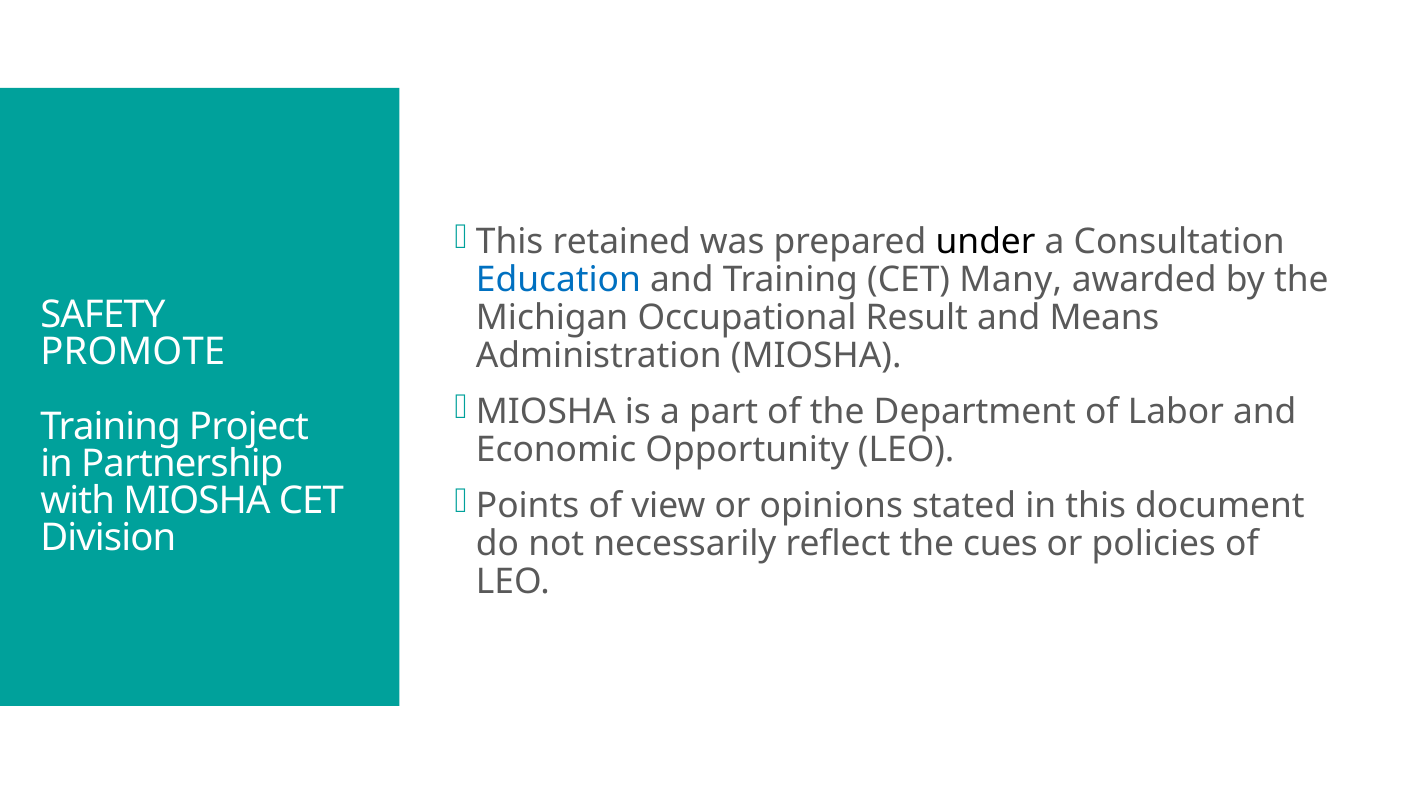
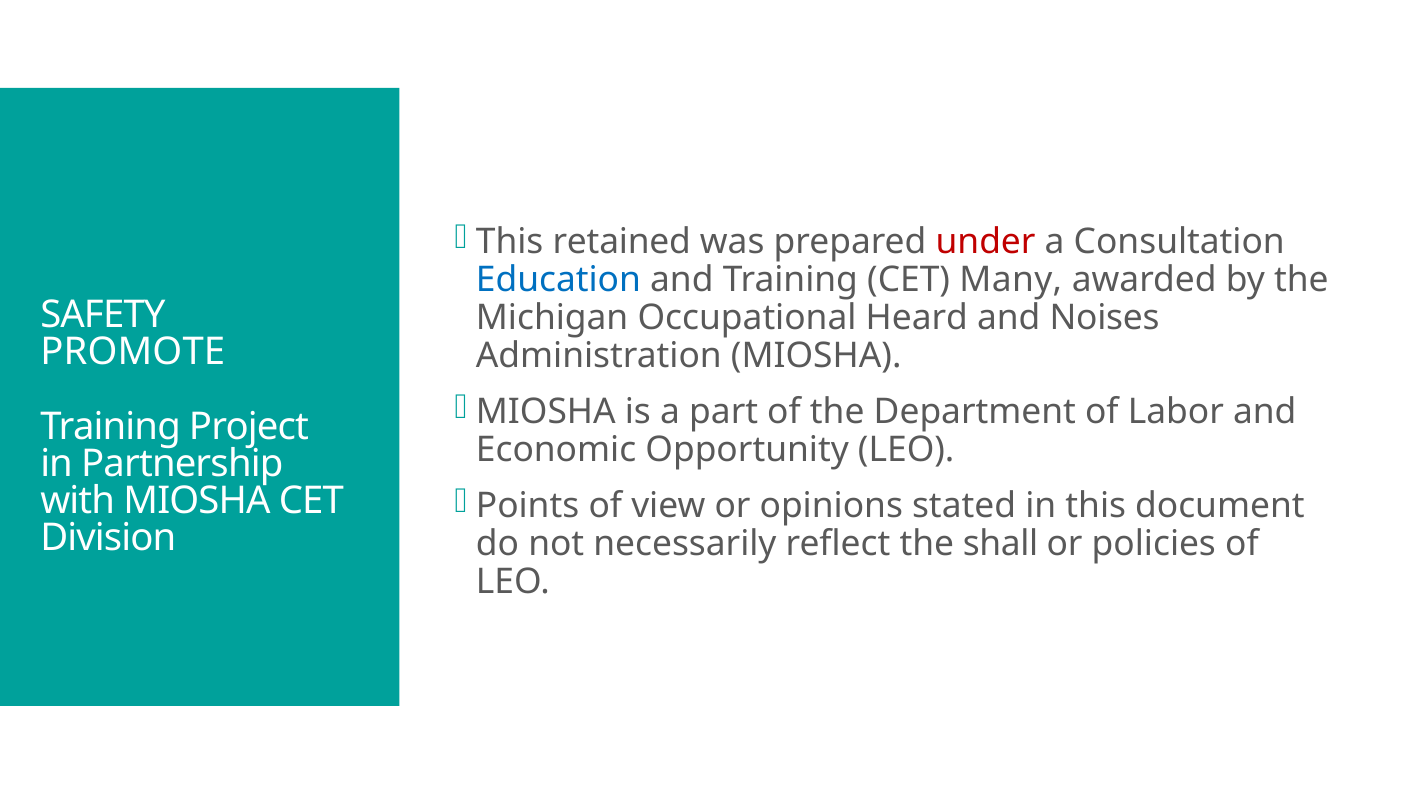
under colour: black -> red
Result: Result -> Heard
Means: Means -> Noises
cues: cues -> shall
